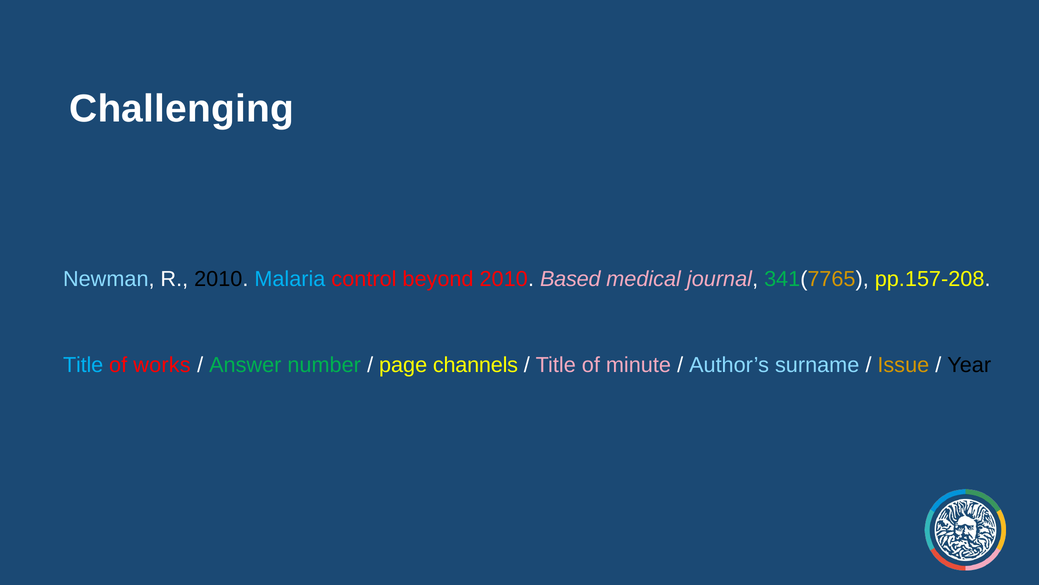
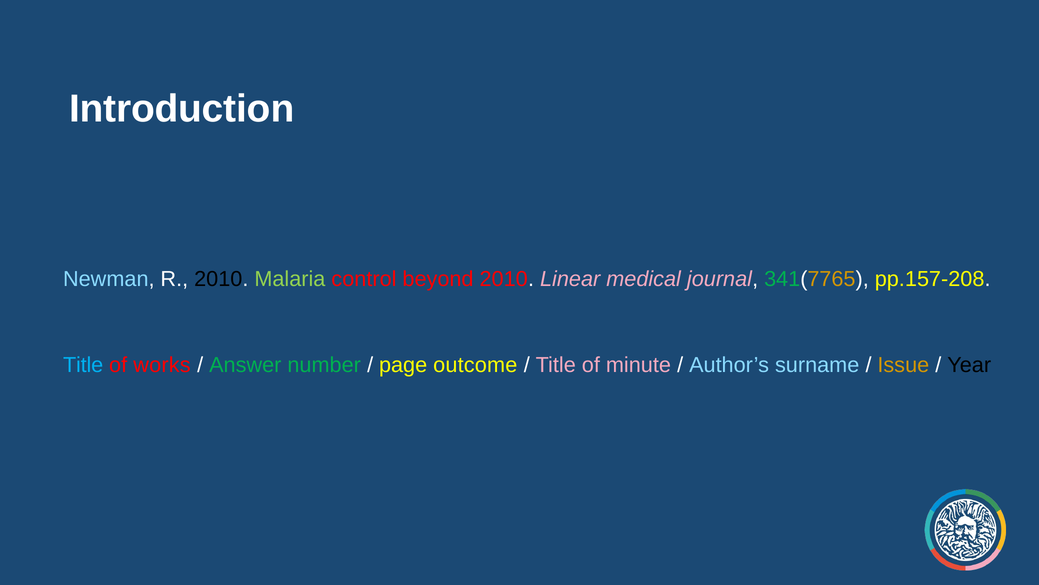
Challenging: Challenging -> Introduction
Malaria colour: light blue -> light green
Based: Based -> Linear
channels: channels -> outcome
